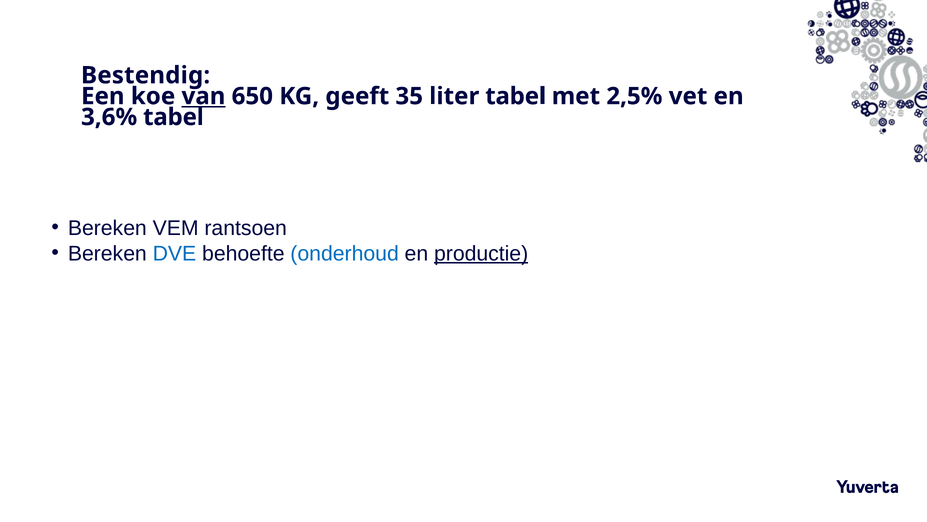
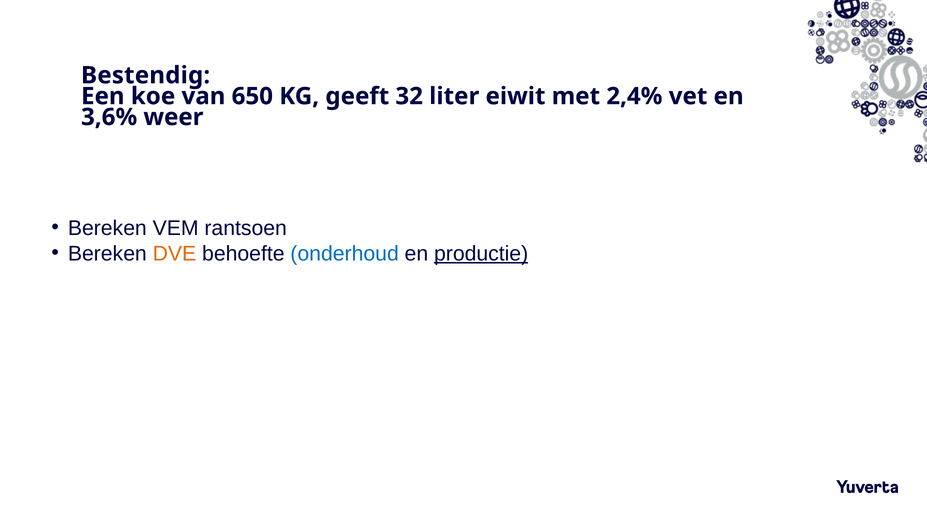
van underline: present -> none
35: 35 -> 32
liter tabel: tabel -> eiwit
2,5%: 2,5% -> 2,4%
3,6% tabel: tabel -> weer
DVE colour: blue -> orange
